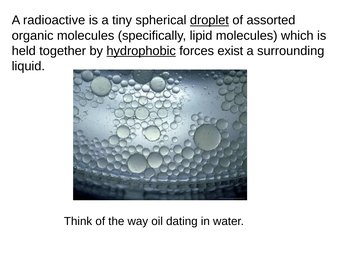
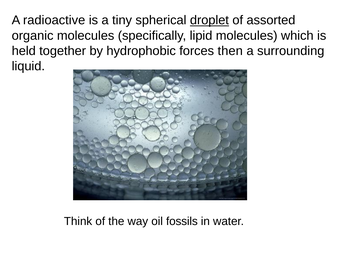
hydrophobic underline: present -> none
exist: exist -> then
dating: dating -> fossils
